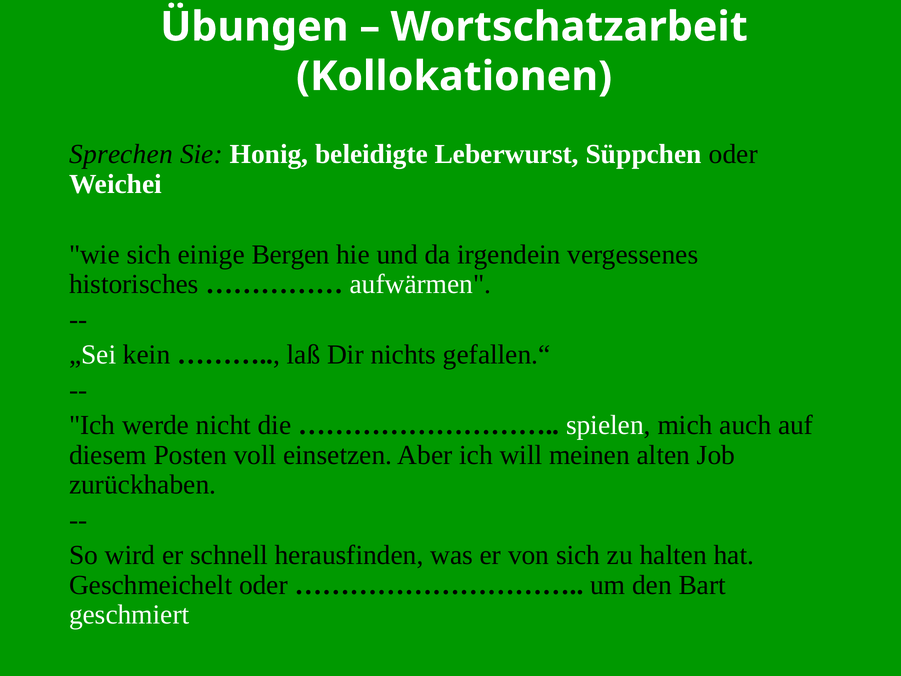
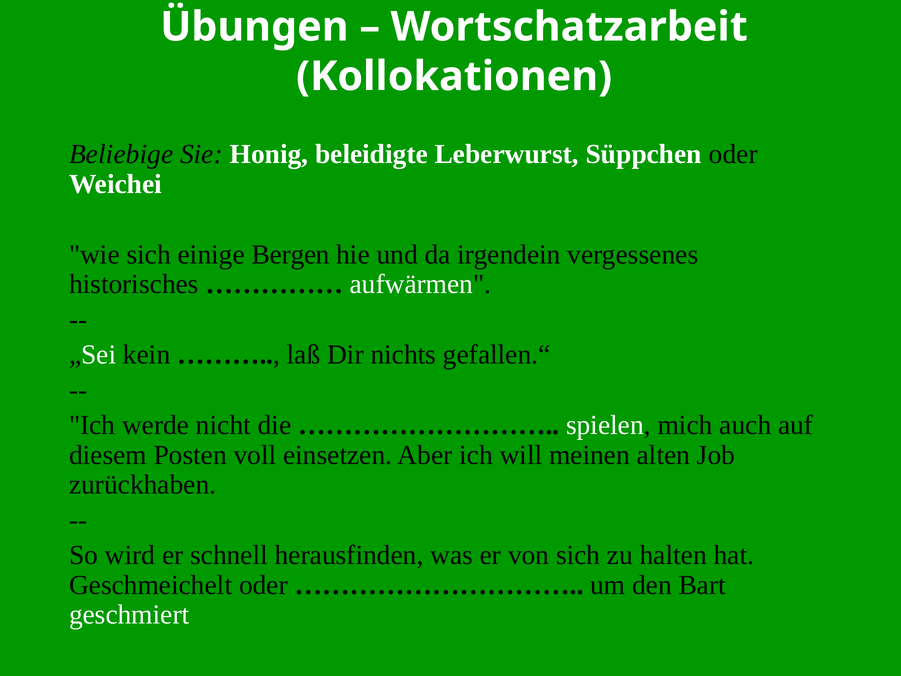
Sprechen: Sprechen -> Beliebige
